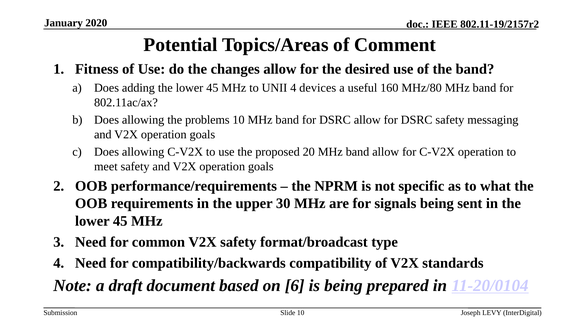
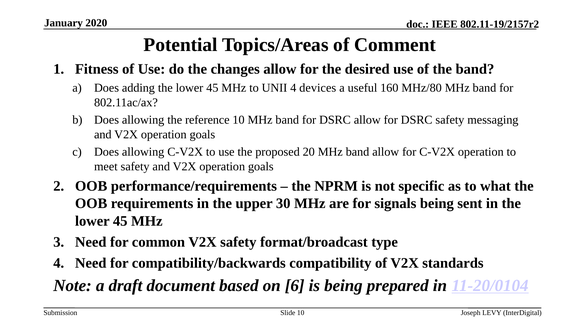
problems: problems -> reference
